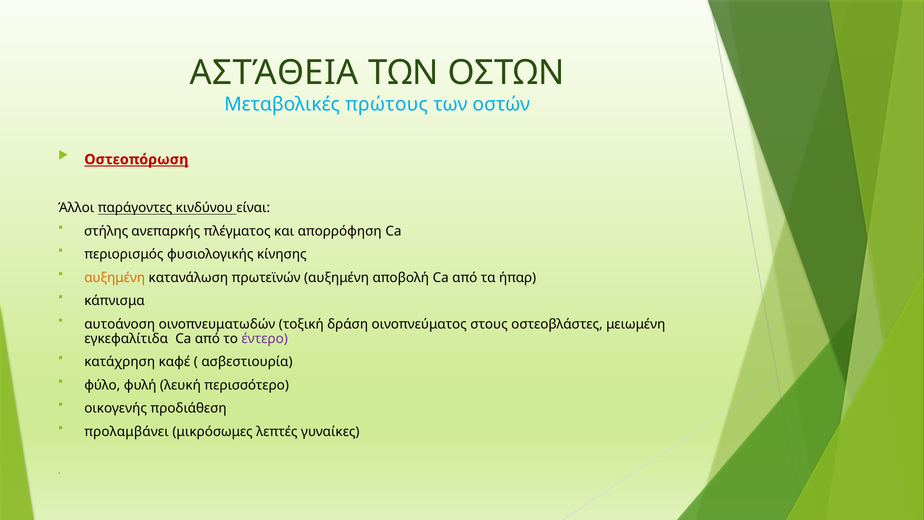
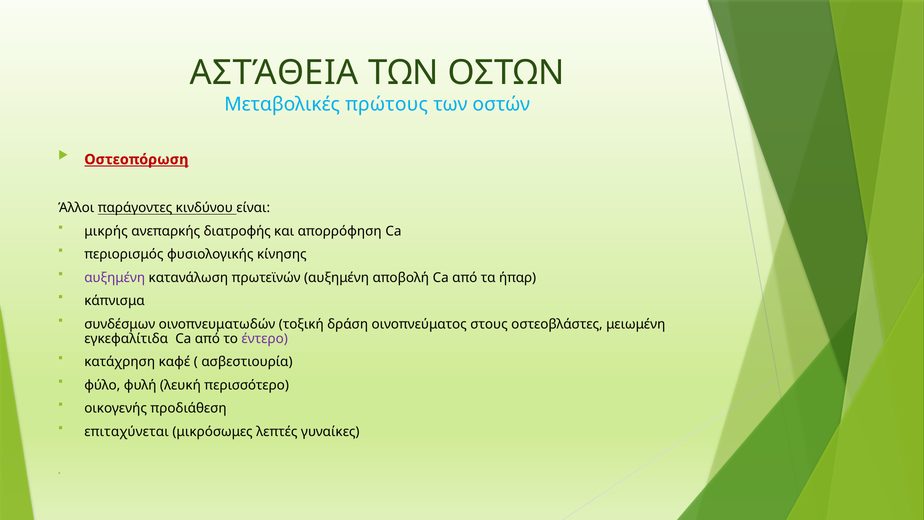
στήλης: στήλης -> μικρής
πλέγματος: πλέγματος -> διατροφής
αυξημένη at (115, 278) colour: orange -> purple
αυτοάνοση: αυτοάνοση -> συνδέσμων
προλαμβάνει: προλαμβάνει -> επιταχύνεται
